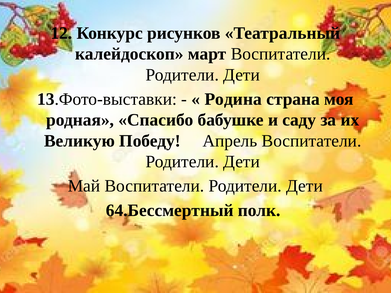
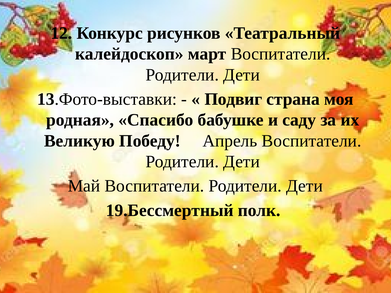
Родина: Родина -> Подвиг
64.Бессмертный: 64.Бессмертный -> 19.Бессмертный
